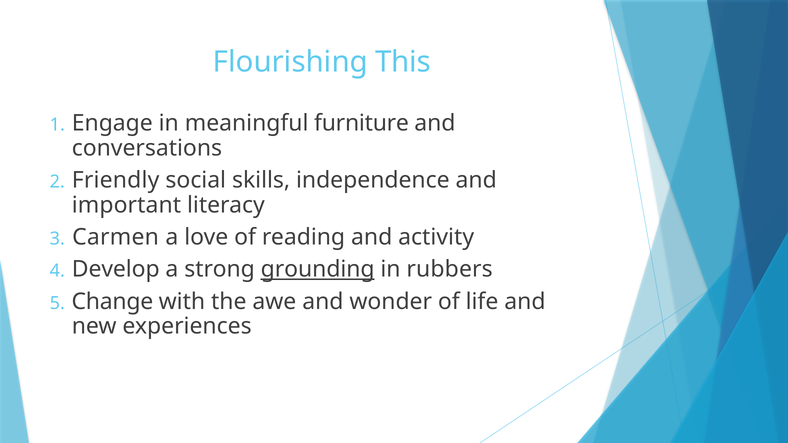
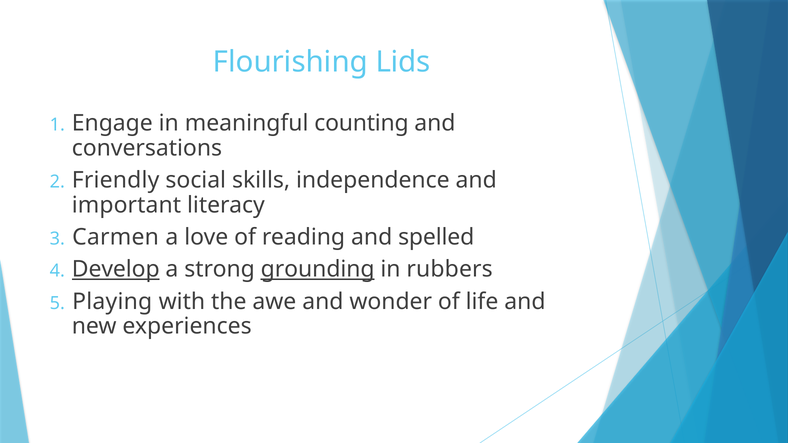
This: This -> Lids
furniture: furniture -> counting
activity: activity -> spelled
Develop underline: none -> present
Change: Change -> Playing
